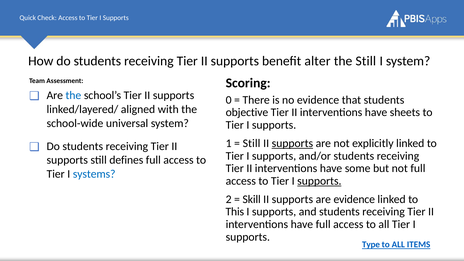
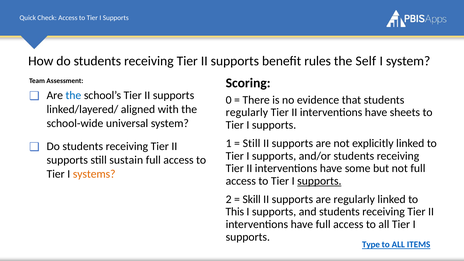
alter: alter -> rules
the Still: Still -> Self
objective at (247, 112): objective -> regularly
supports at (292, 143) underline: present -> none
defines: defines -> sustain
systems colour: blue -> orange
are evidence: evidence -> regularly
